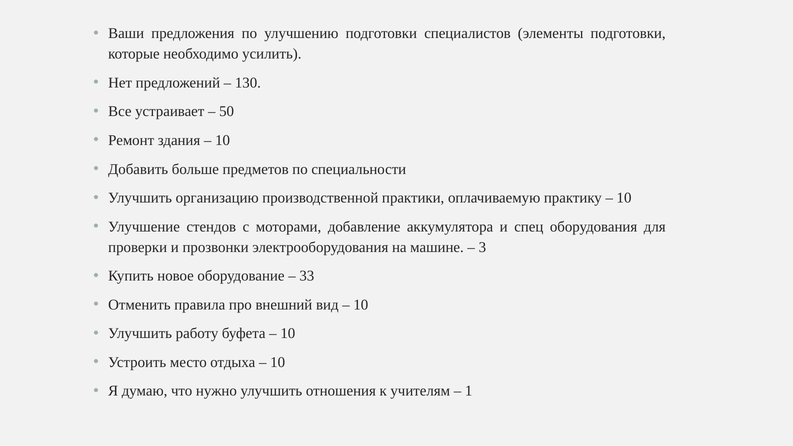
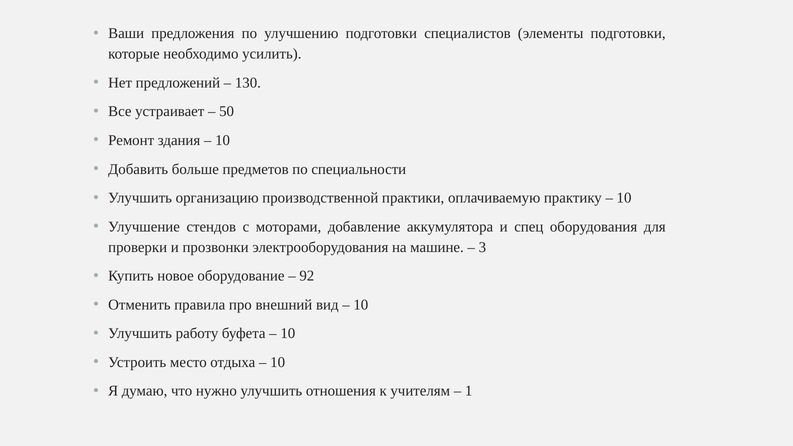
33: 33 -> 92
